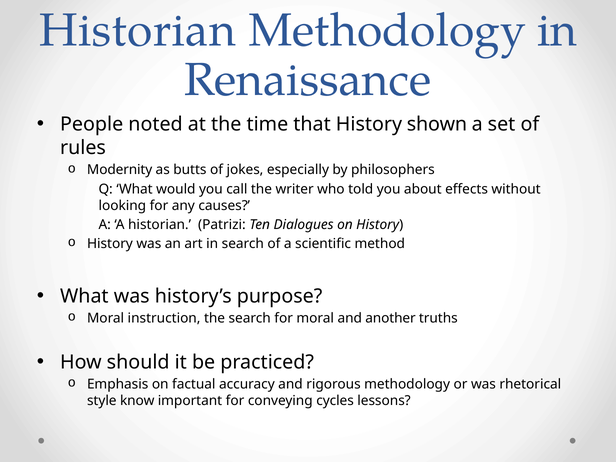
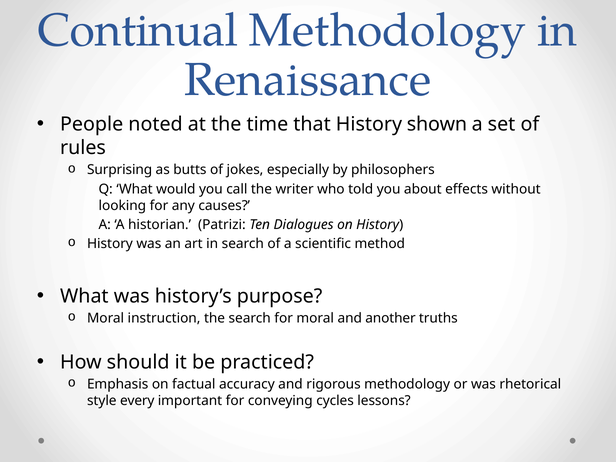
Historian at (138, 31): Historian -> Continual
Modernity: Modernity -> Surprising
know: know -> every
